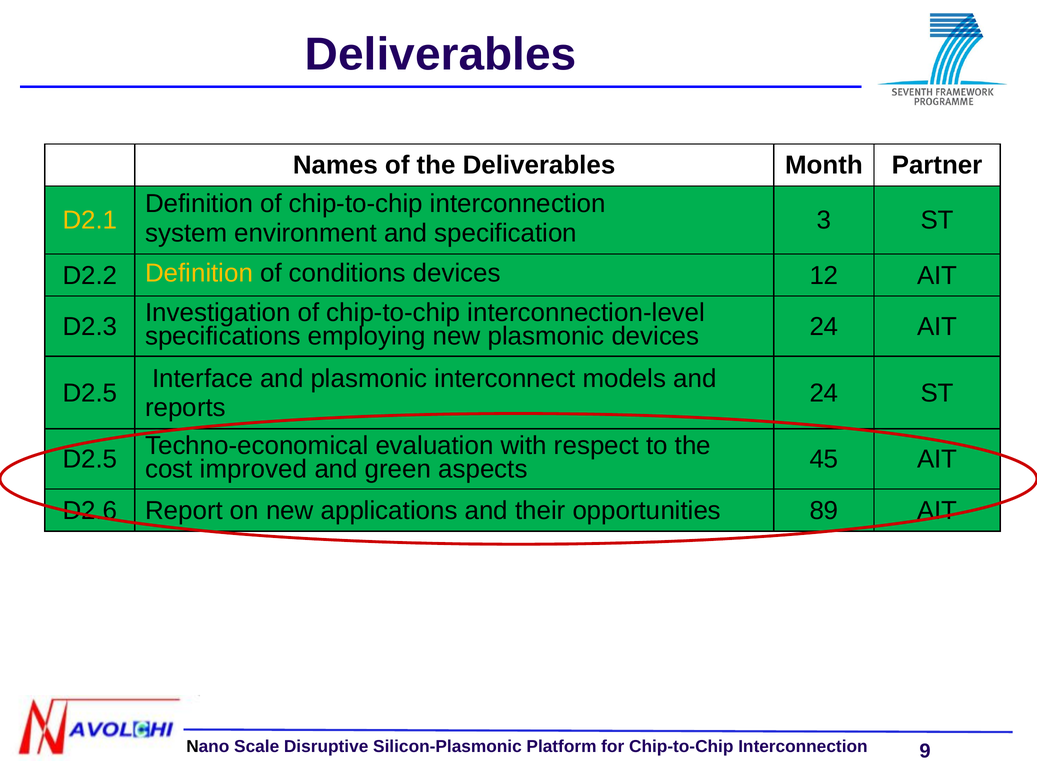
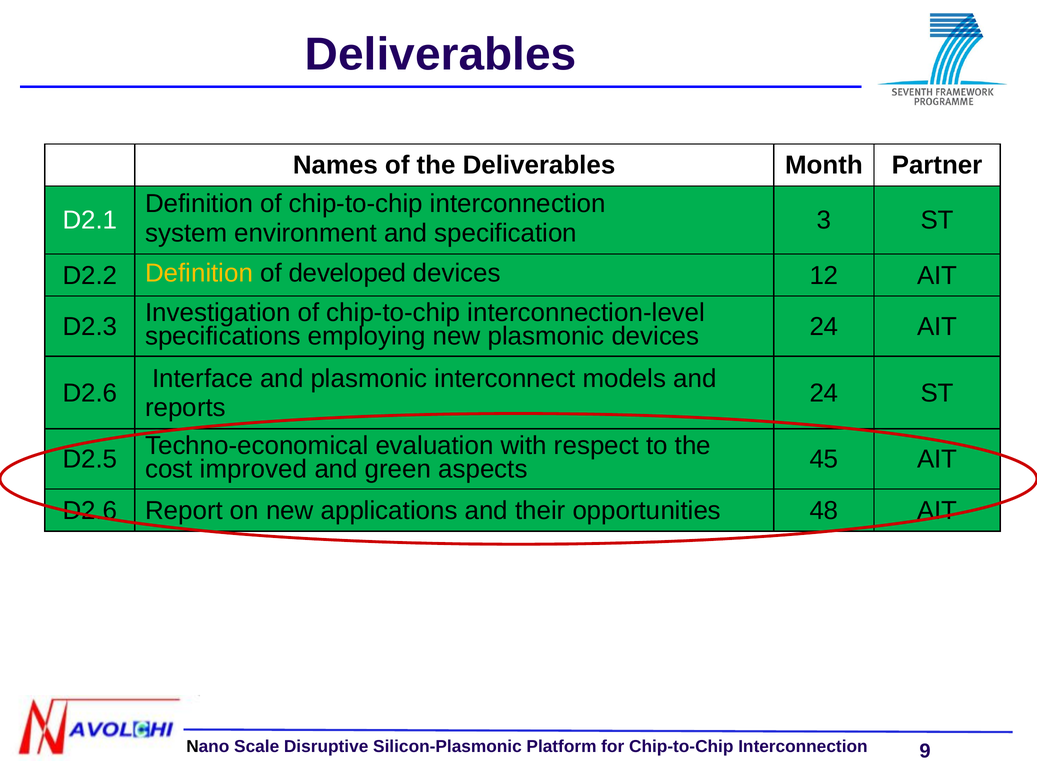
D2.1 colour: yellow -> white
conditions: conditions -> developed
D2.5 at (90, 393): D2.5 -> D2.6
89: 89 -> 48
